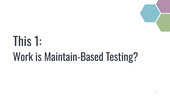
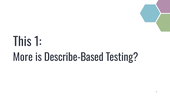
Work: Work -> More
Maintain-Based: Maintain-Based -> Describe-Based
